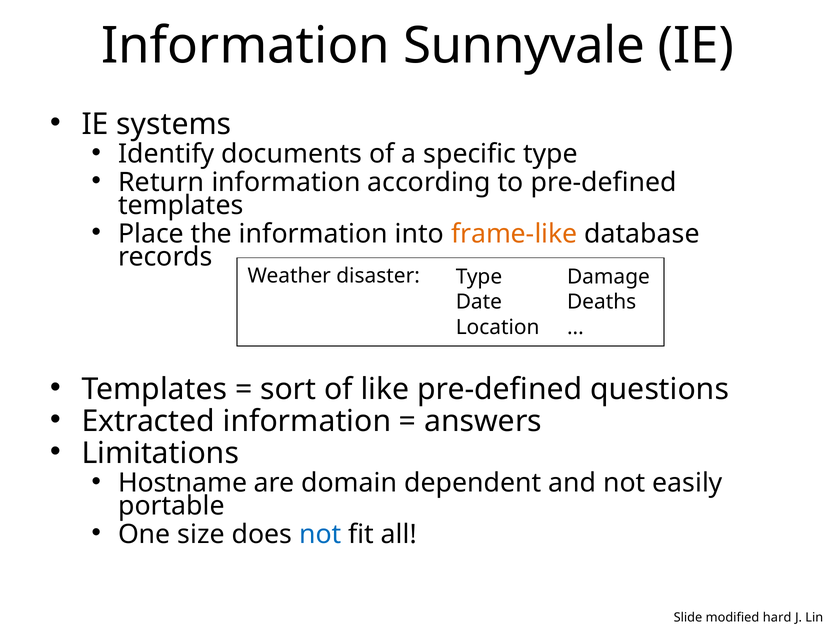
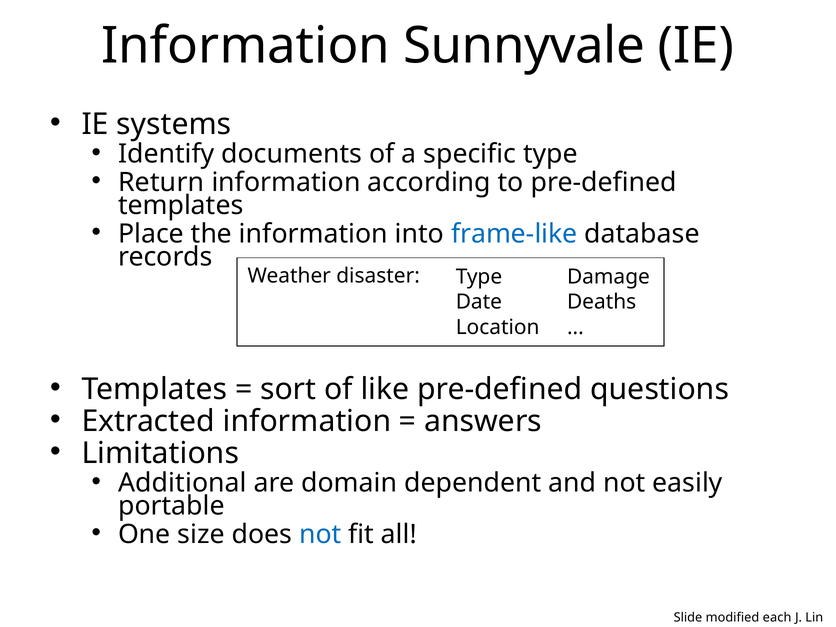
frame-like colour: orange -> blue
Hostname: Hostname -> Additional
hard: hard -> each
